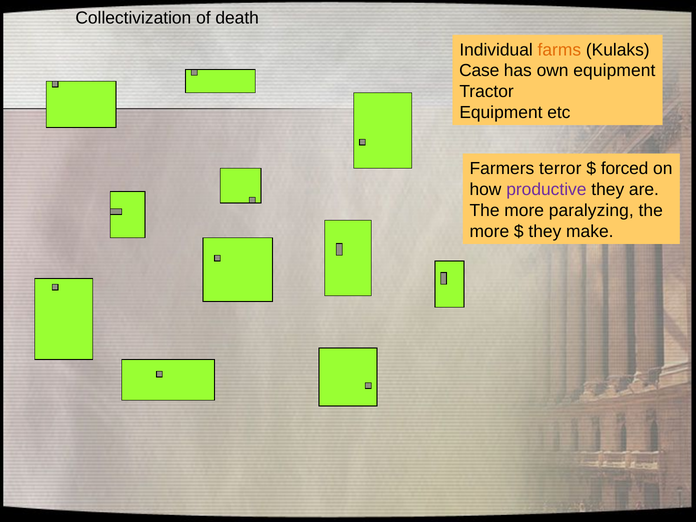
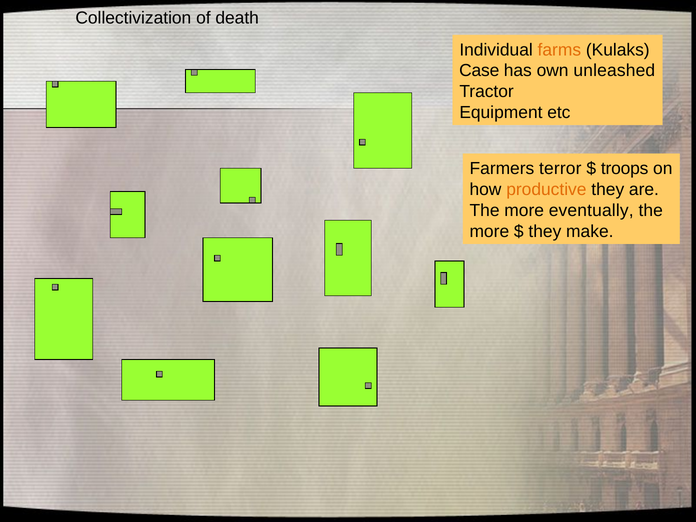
own equipment: equipment -> unleashed
forced: forced -> troops
productive colour: purple -> orange
paralyzing: paralyzing -> eventually
